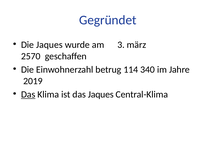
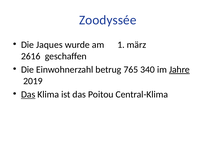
Gegründet: Gegründet -> Zoodyssée
3: 3 -> 1
2570: 2570 -> 2616
114: 114 -> 765
Jahre underline: none -> present
das Jaques: Jaques -> Poitou
